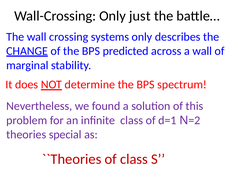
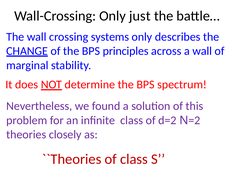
predicted: predicted -> principles
d=1: d=1 -> d=2
special: special -> closely
